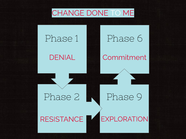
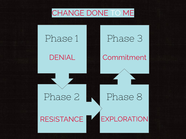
6: 6 -> 3
9: 9 -> 8
